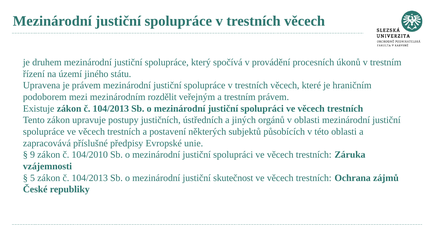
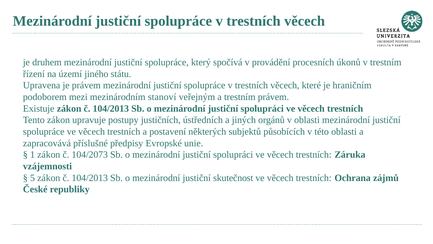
rozdělit: rozdělit -> stanoví
9: 9 -> 1
104/2010: 104/2010 -> 104/2073
